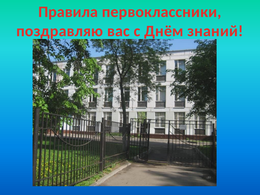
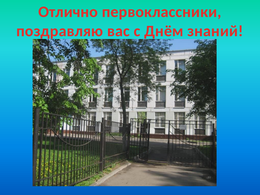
Правила: Правила -> Отлично
